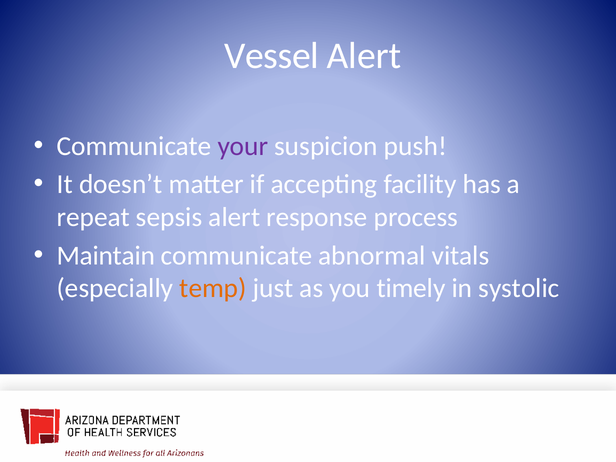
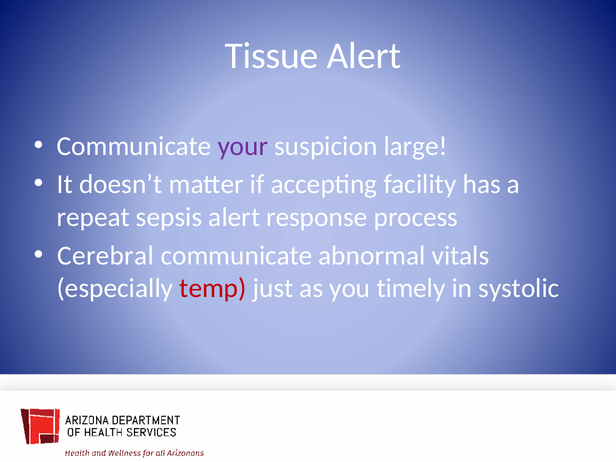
Vessel: Vessel -> Tissue
push: push -> large
Maintain: Maintain -> Cerebral
temp colour: orange -> red
